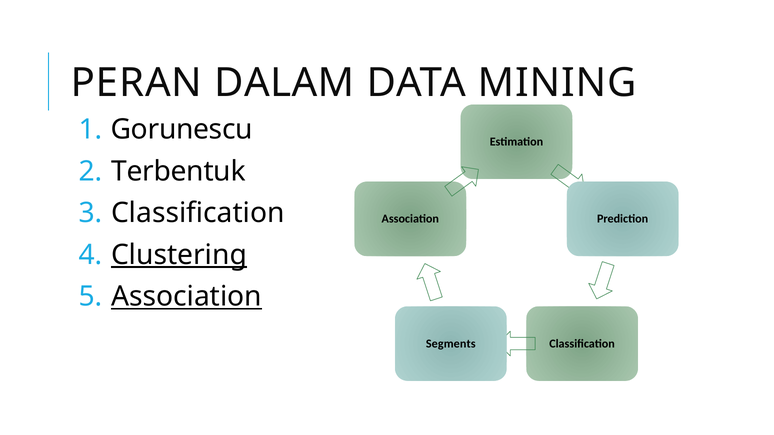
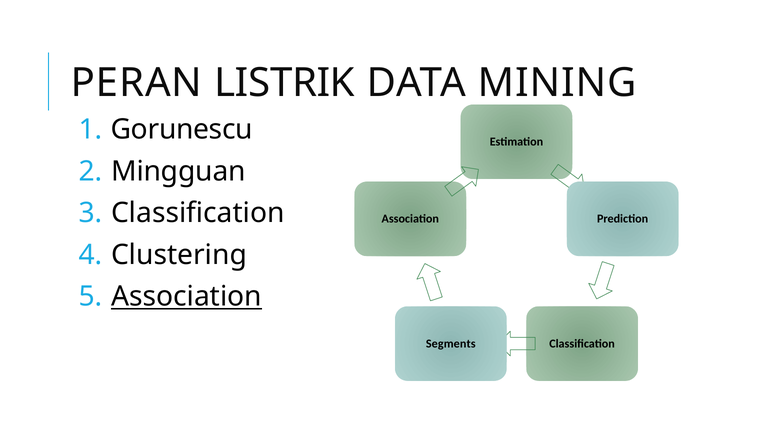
DALAM: DALAM -> LISTRIK
Terbentuk: Terbentuk -> Mingguan
Clustering underline: present -> none
